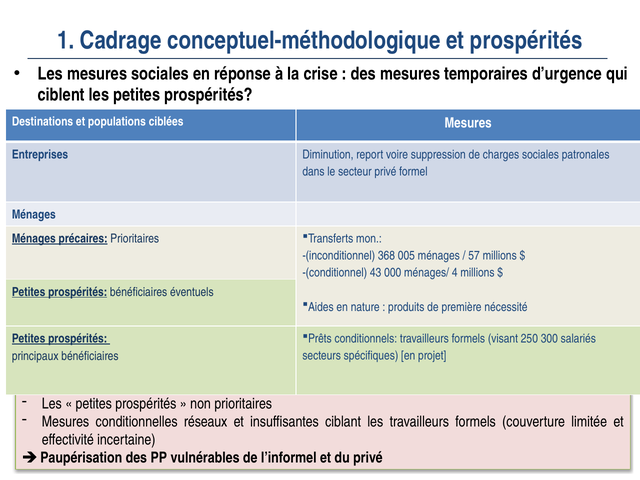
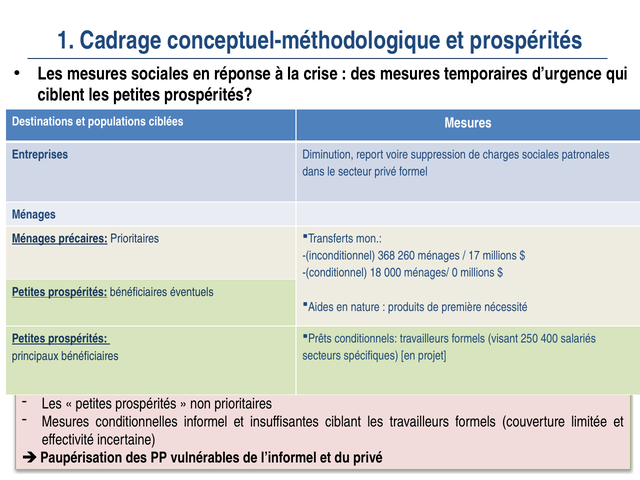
005: 005 -> 260
57: 57 -> 17
43: 43 -> 18
4: 4 -> 0
300: 300 -> 400
réseaux: réseaux -> informel
